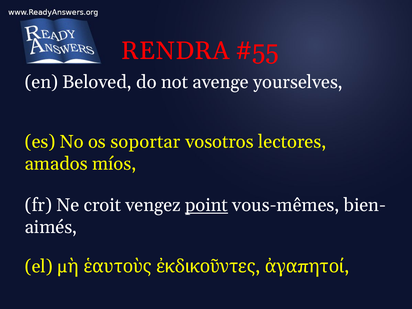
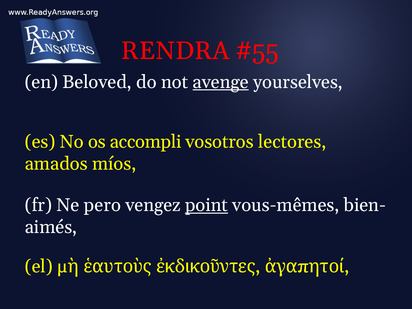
avenge underline: none -> present
soportar: soportar -> accompli
croit: croit -> pero
